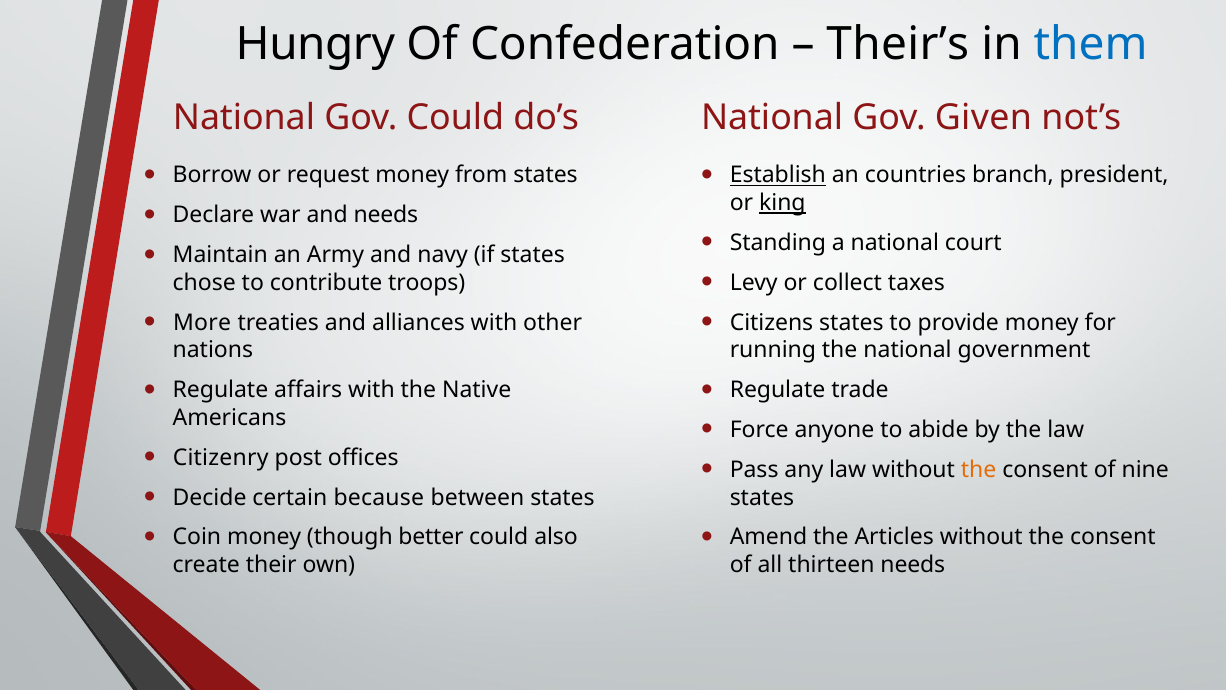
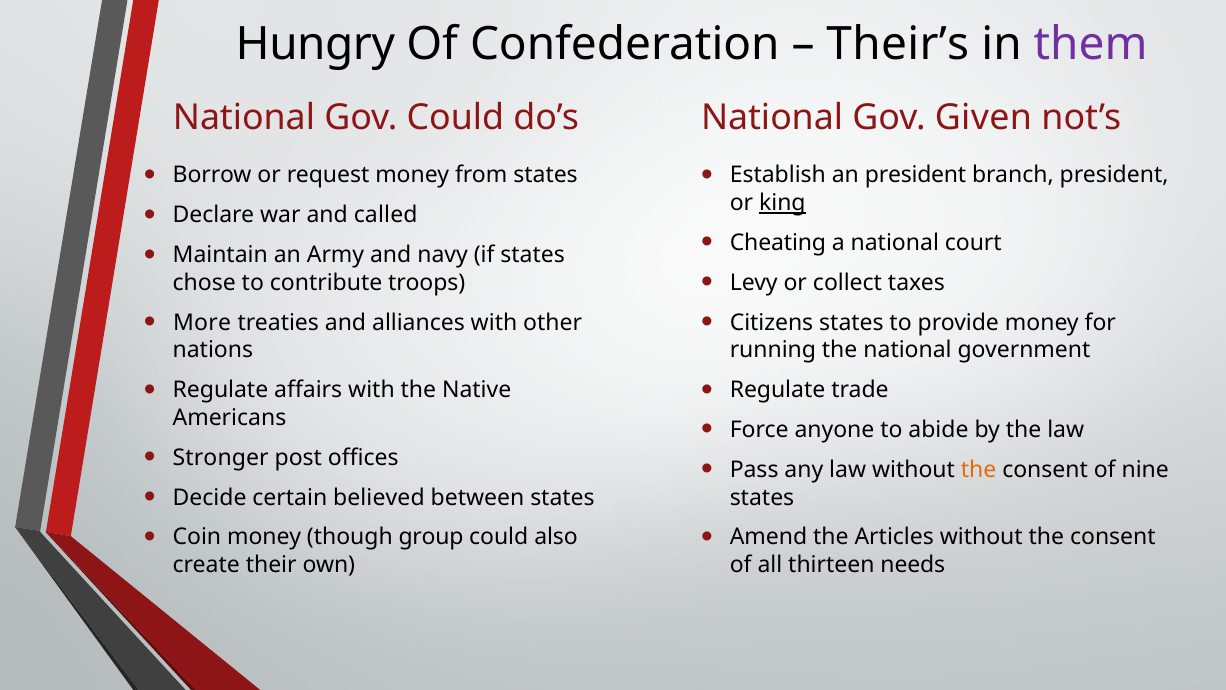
them colour: blue -> purple
Establish underline: present -> none
an countries: countries -> president
and needs: needs -> called
Standing: Standing -> Cheating
Citizenry: Citizenry -> Stronger
because: because -> believed
better: better -> group
